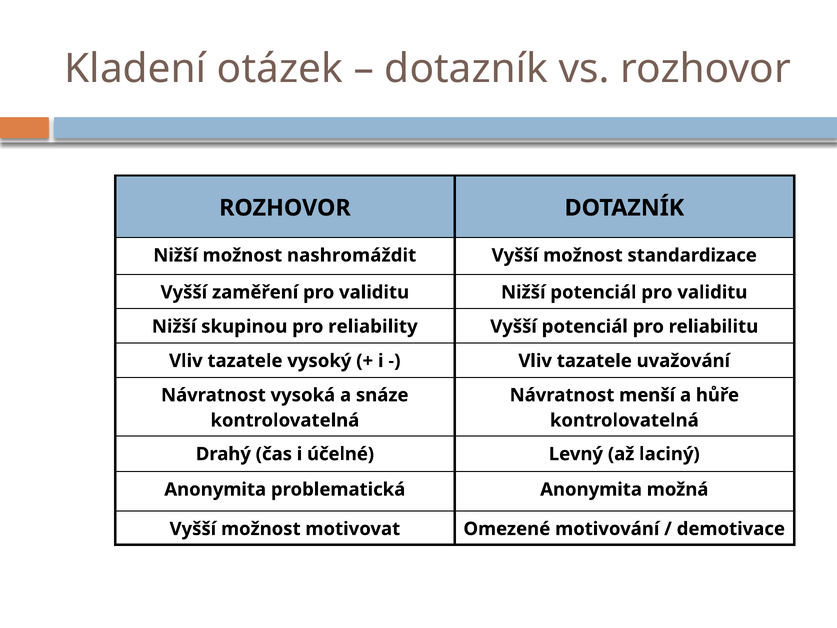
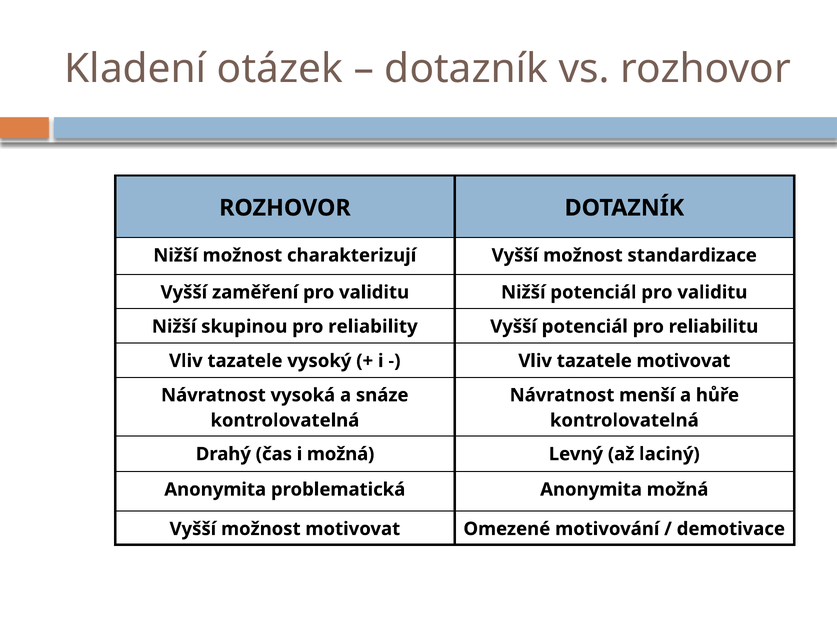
nashromáždit: nashromáždit -> charakterizují
tazatele uvažování: uvažování -> motivovat
i účelné: účelné -> možná
